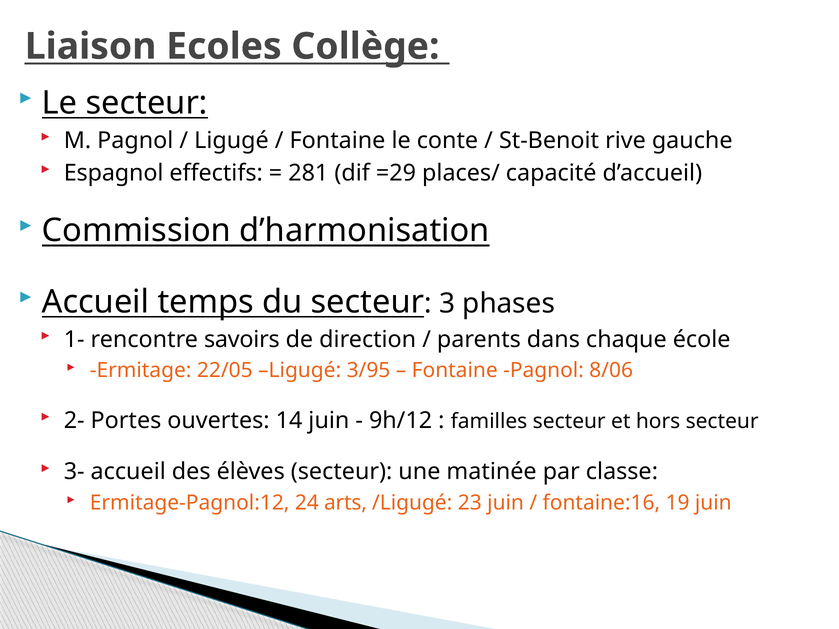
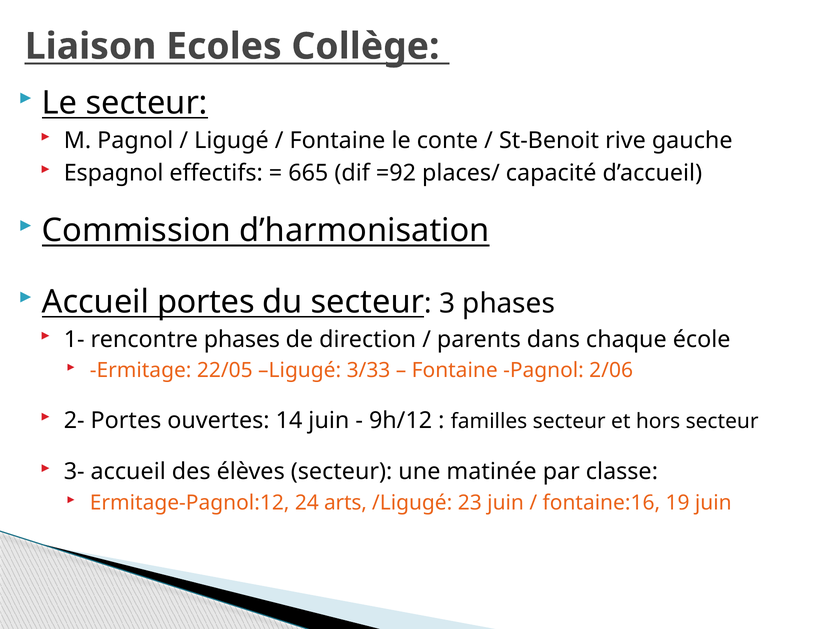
281: 281 -> 665
=29: =29 -> =92
Accueil temps: temps -> portes
rencontre savoirs: savoirs -> phases
3/95: 3/95 -> 3/33
8/06: 8/06 -> 2/06
